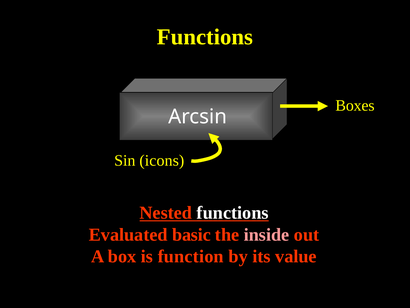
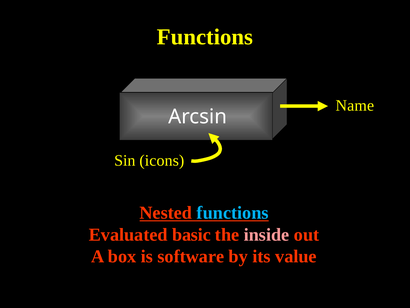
Boxes: Boxes -> Name
functions at (233, 212) colour: white -> light blue
function: function -> software
